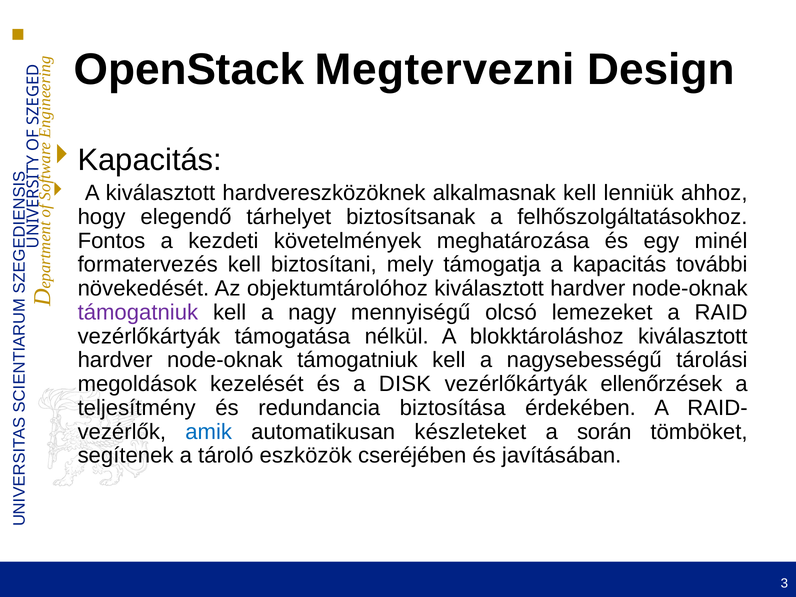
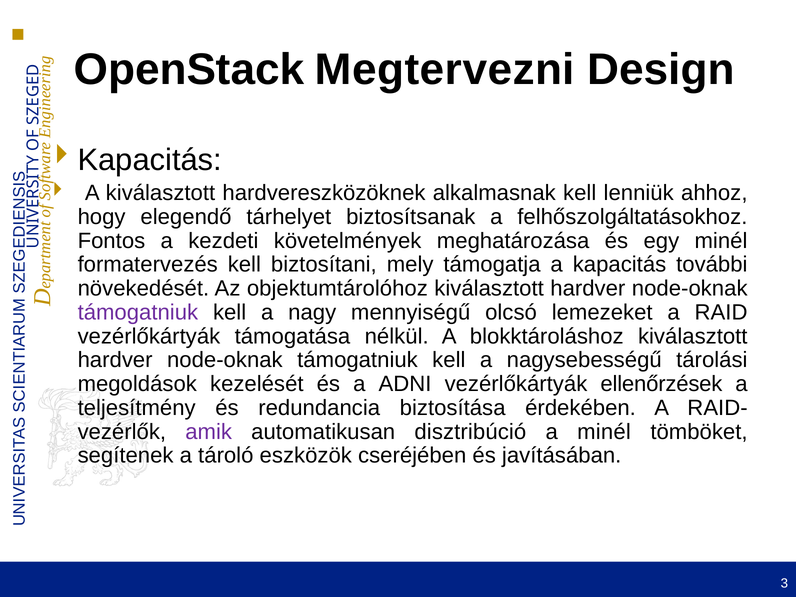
DISK: DISK -> ADNI
amik colour: blue -> purple
készleteket: készleteket -> disztribúció
a során: során -> minél
